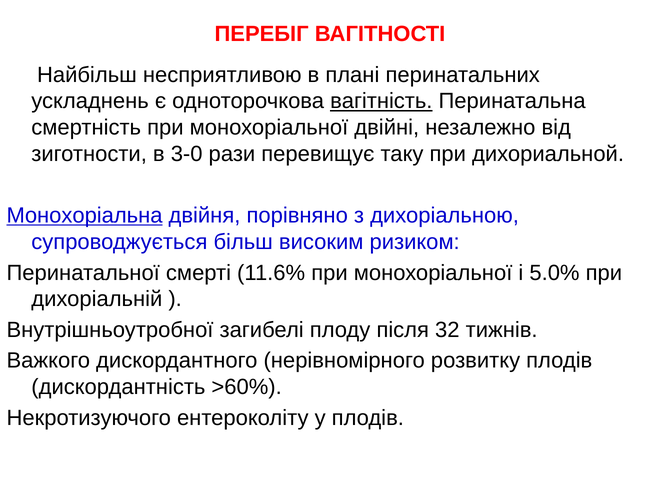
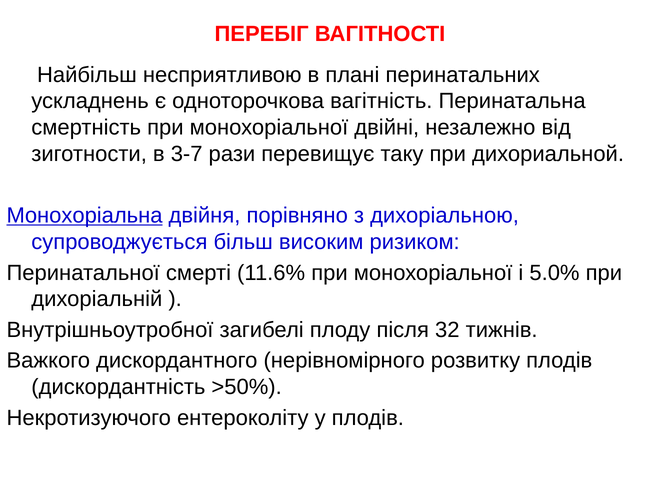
вагітність underline: present -> none
3-0: 3-0 -> 3-7
>60%: >60% -> >50%
